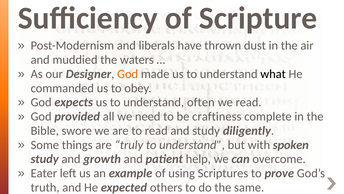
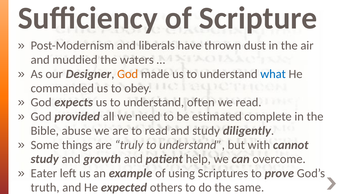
what colour: black -> blue
craftiness: craftiness -> estimated
swore: swore -> abuse
spoken: spoken -> cannot
